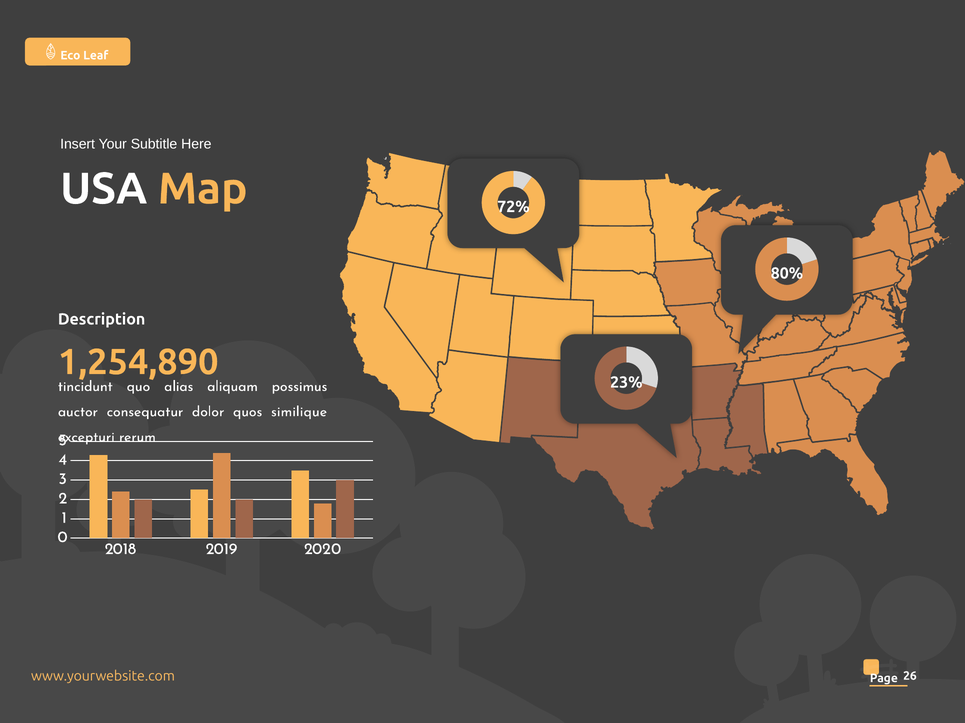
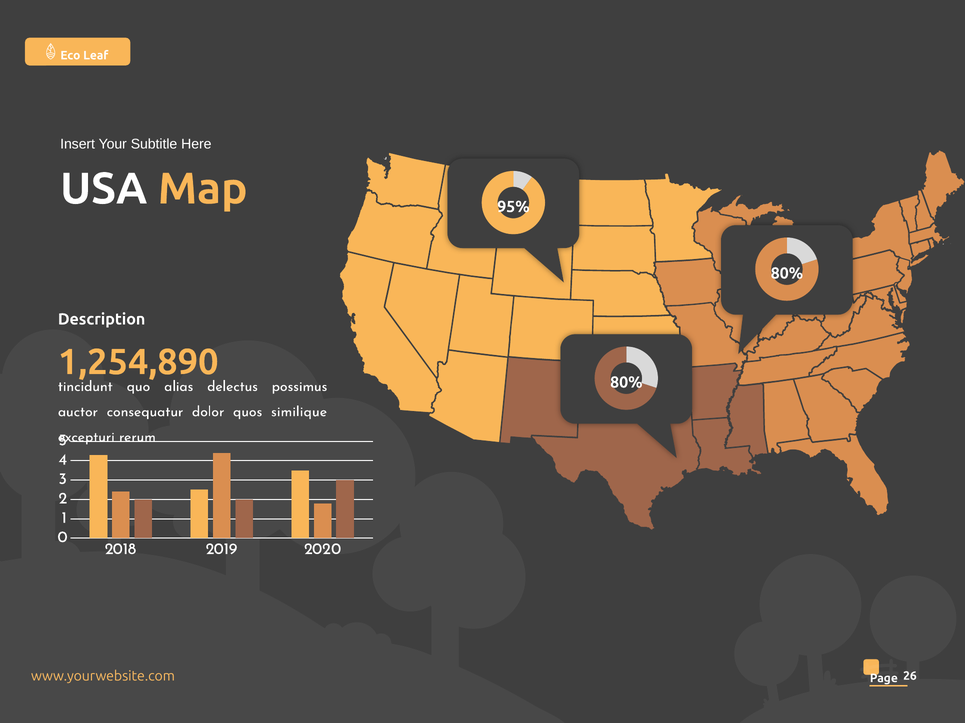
72%: 72% -> 95%
23% at (626, 383): 23% -> 80%
aliquam: aliquam -> delectus
